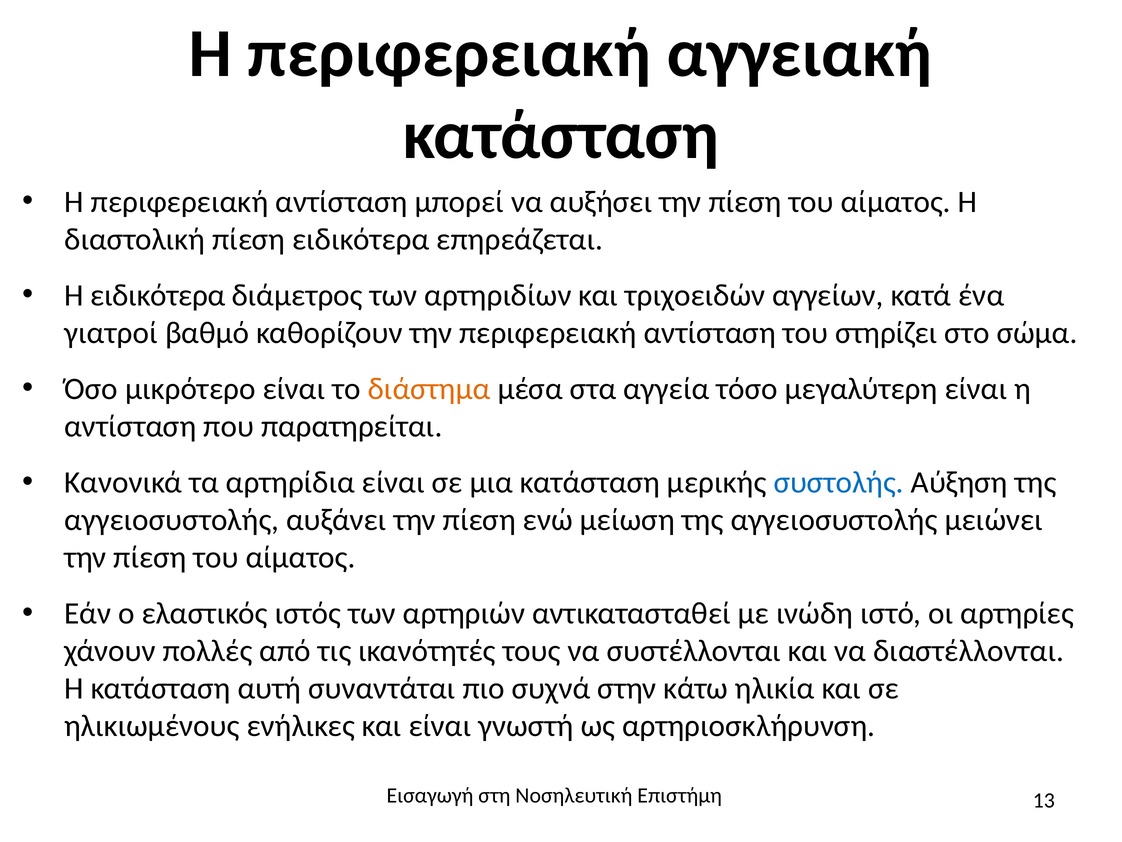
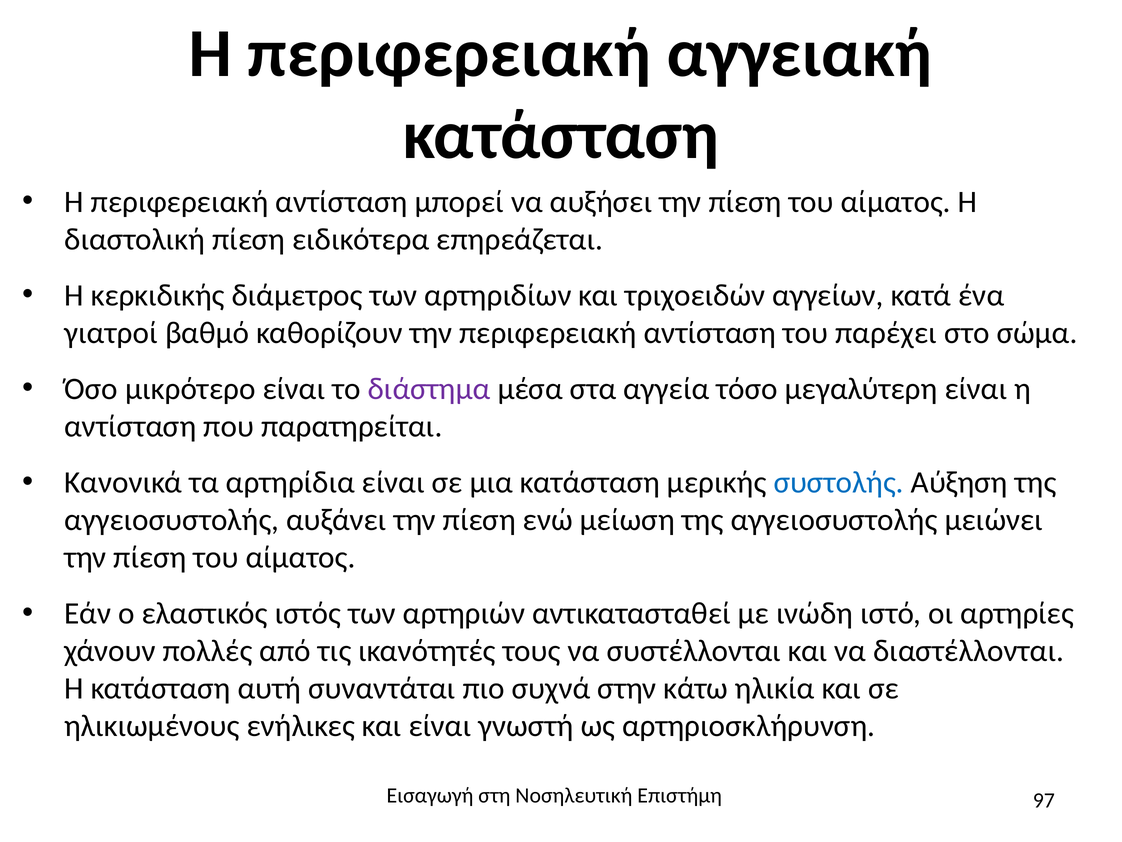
Η ειδικότερα: ειδικότερα -> κερκιδικής
στηρίζει: στηρίζει -> παρέχει
διάστημα colour: orange -> purple
13: 13 -> 97
